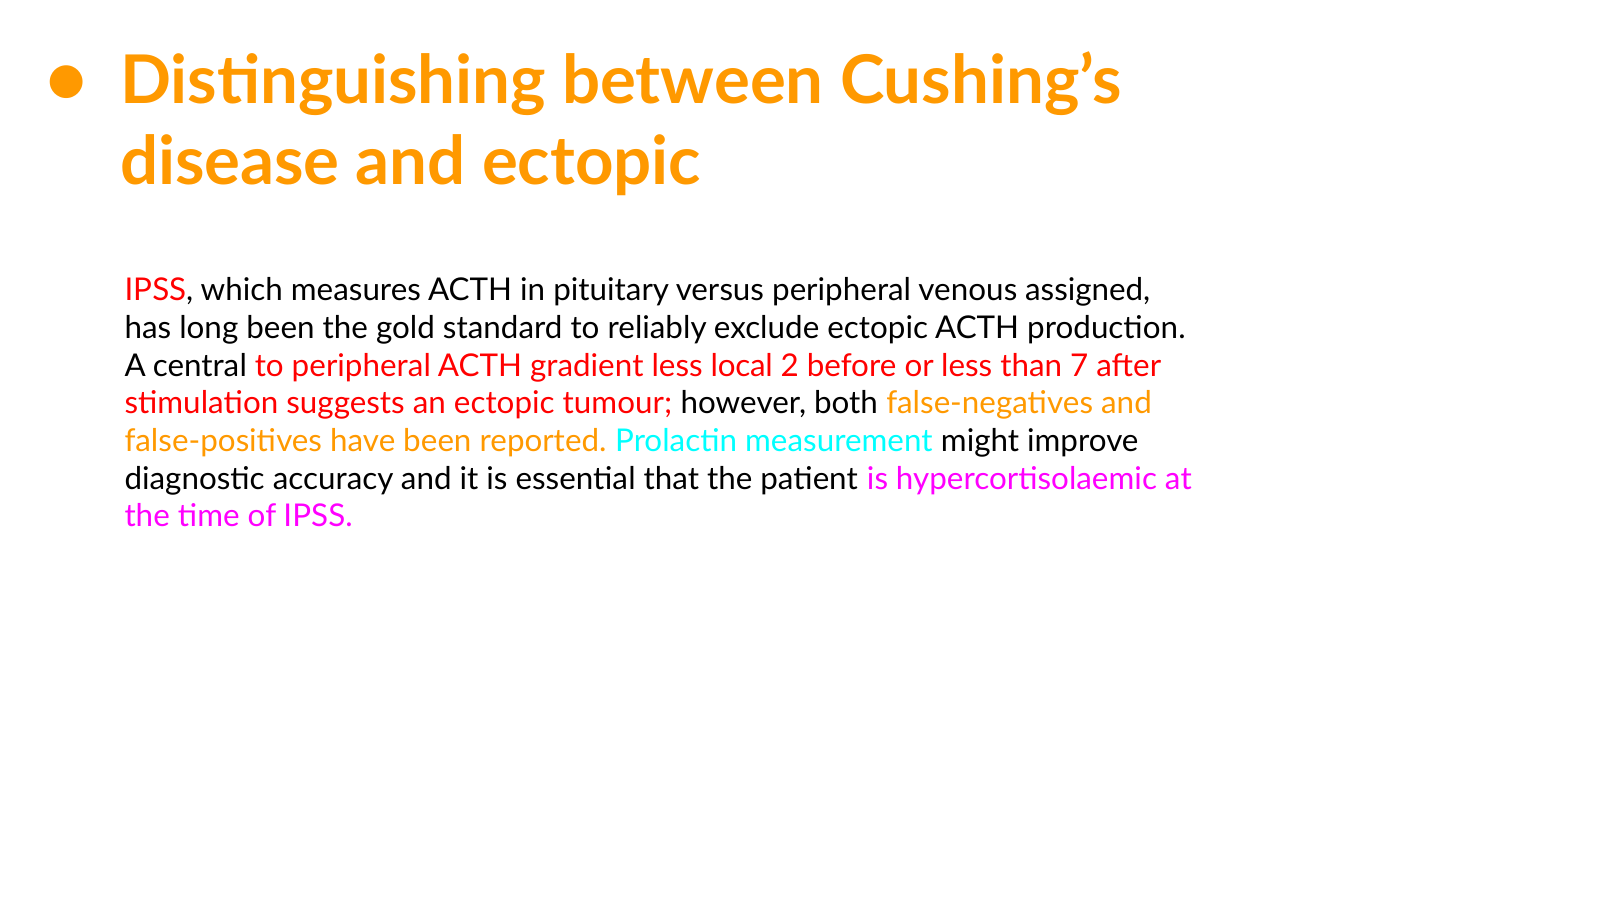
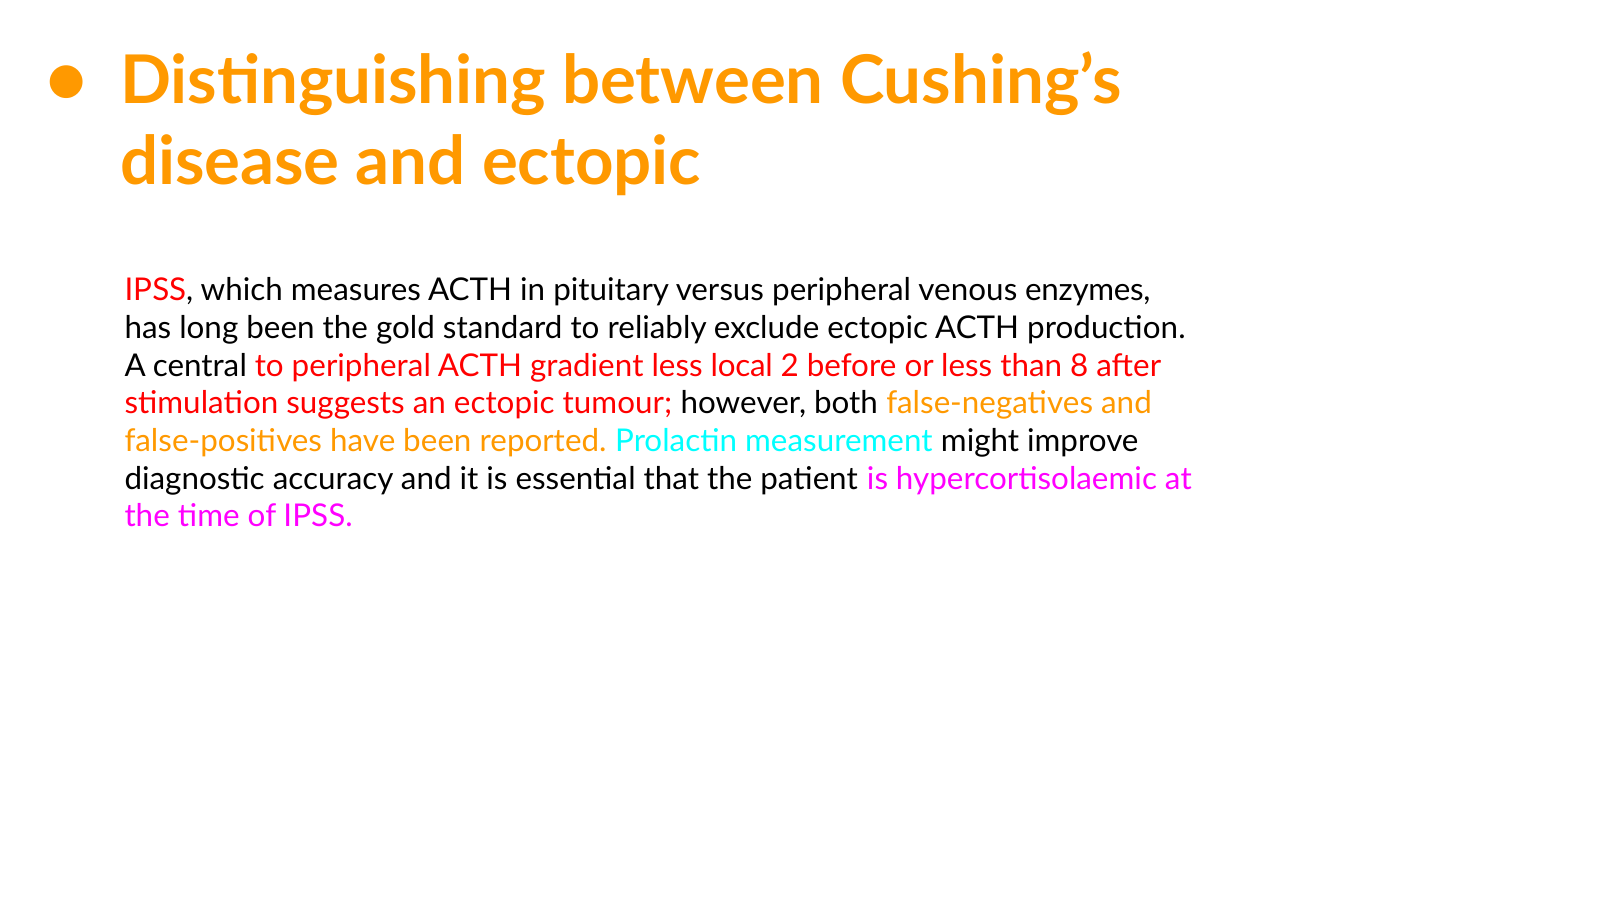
assigned: assigned -> enzymes
7: 7 -> 8
